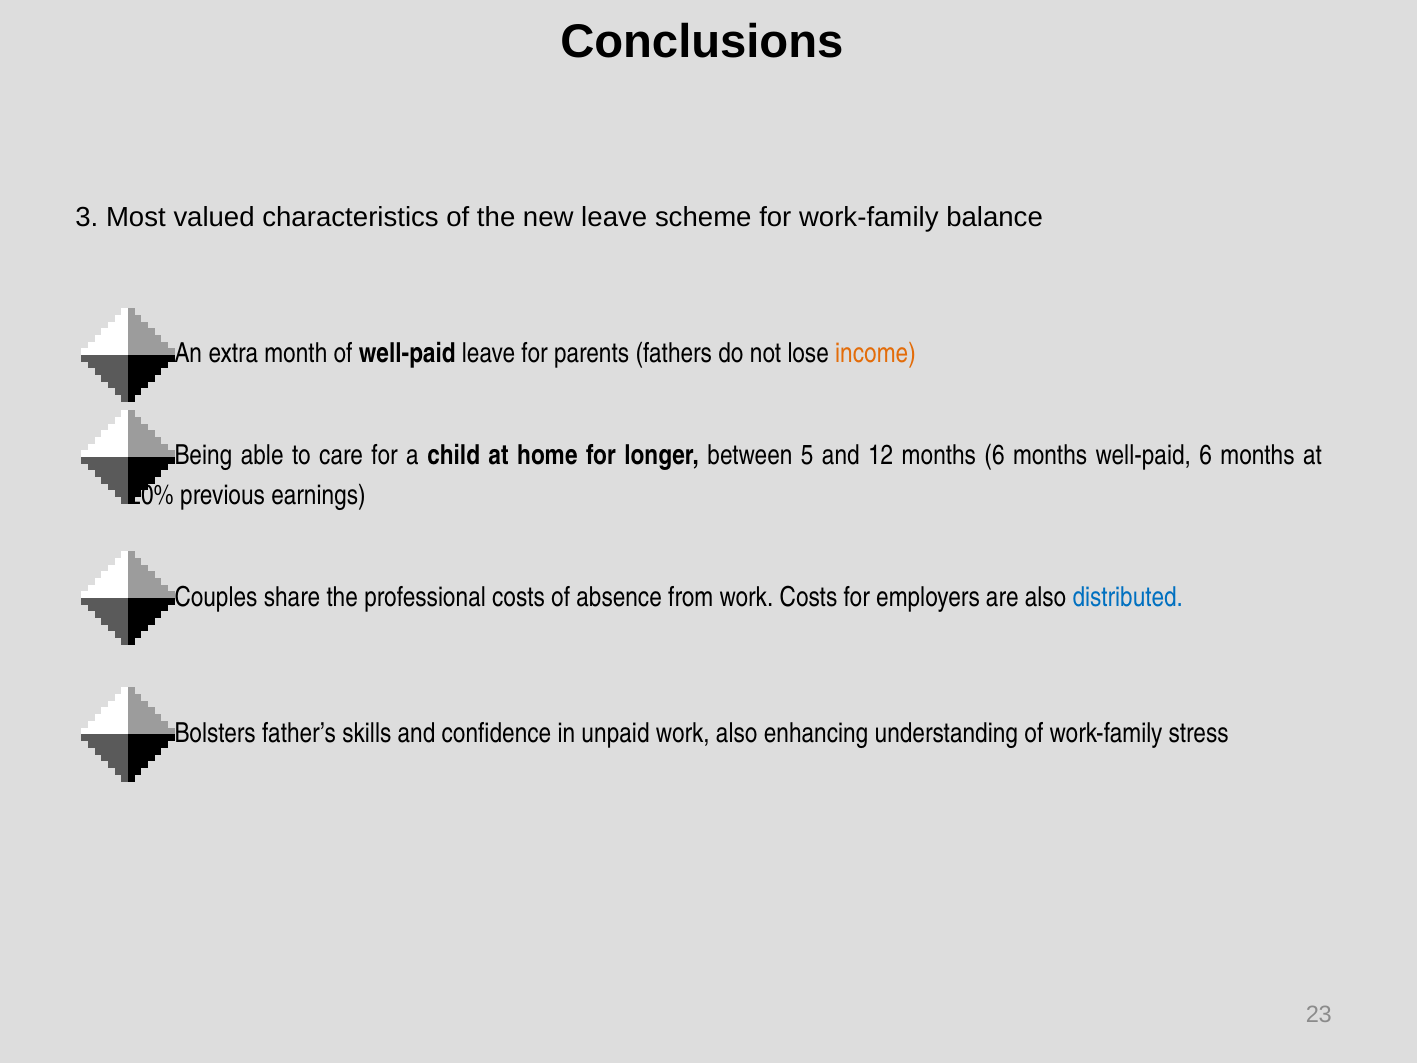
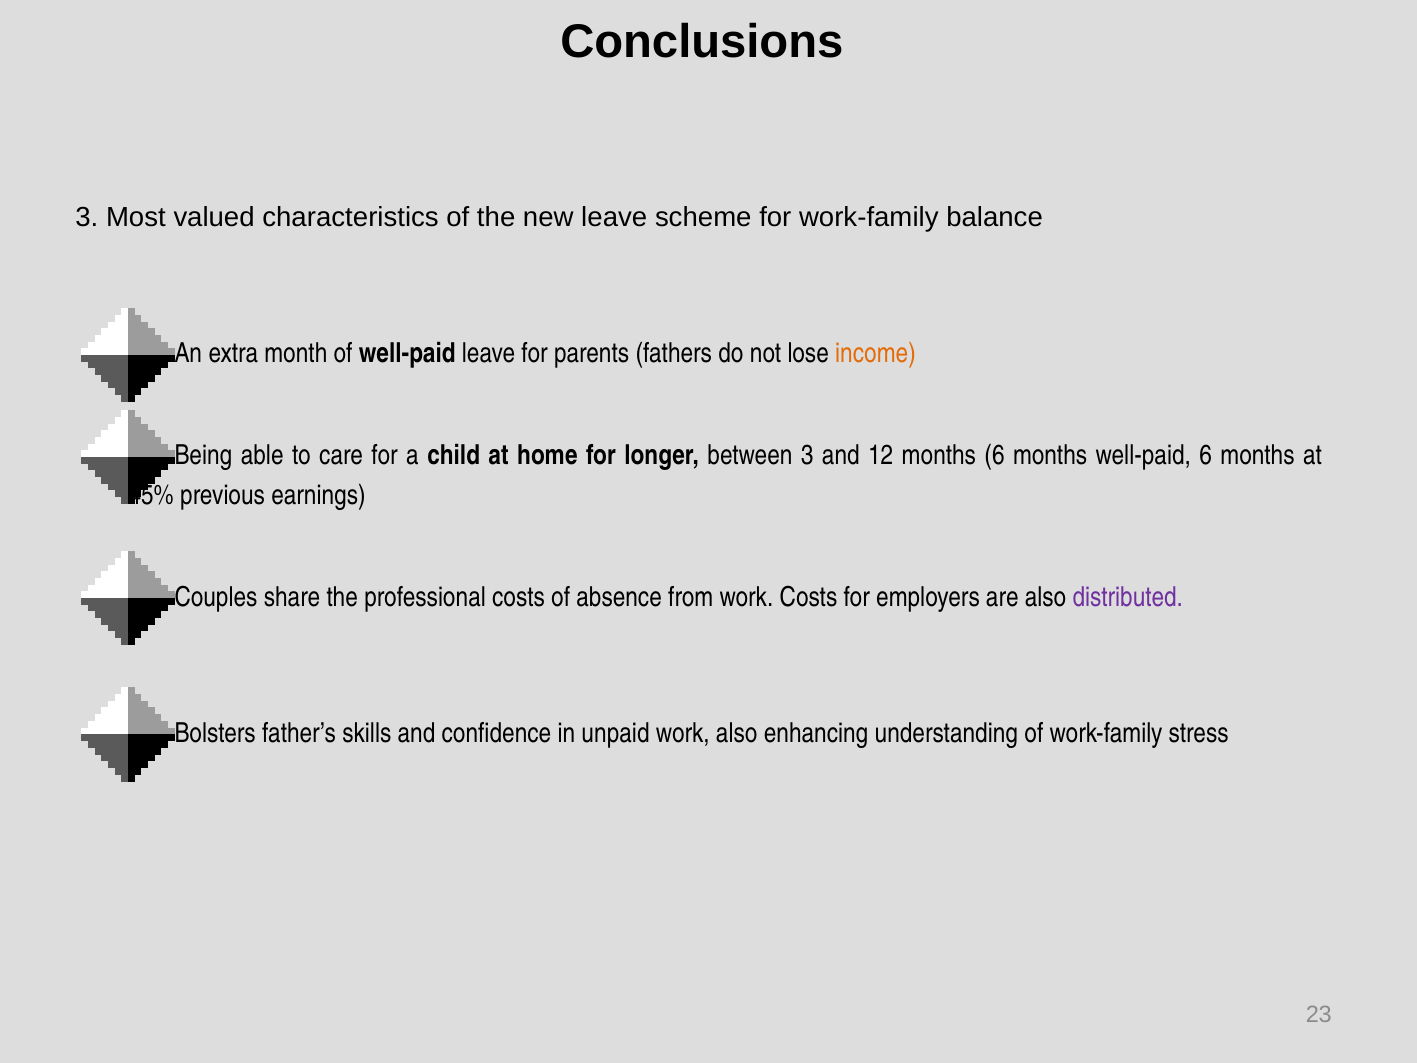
between 5: 5 -> 3
20%: 20% -> 45%
distributed colour: blue -> purple
